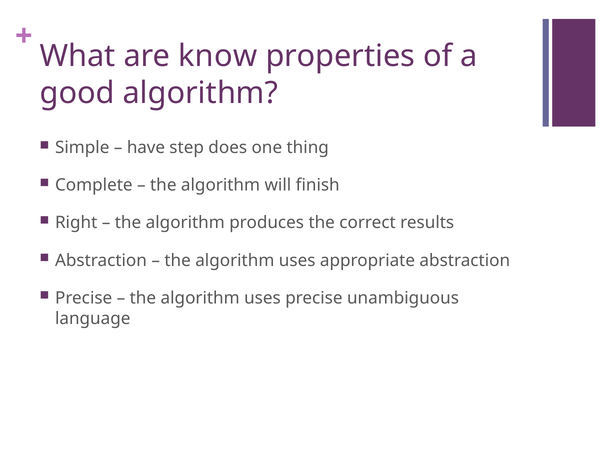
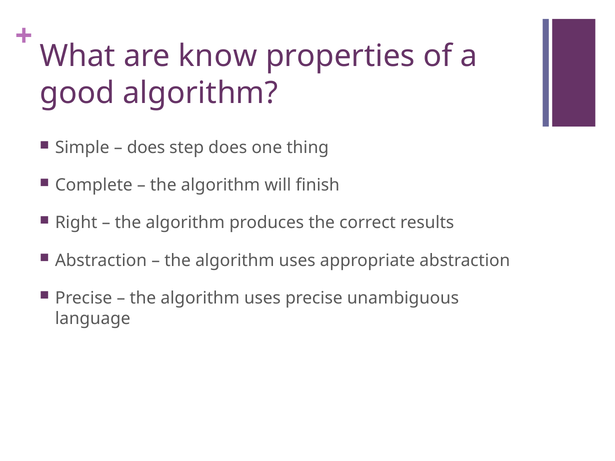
have at (146, 148): have -> does
